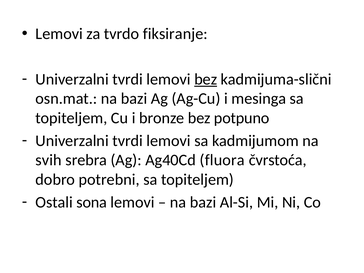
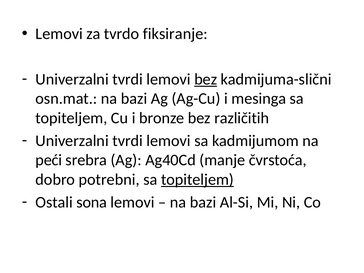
potpuno: potpuno -> različitih
svih: svih -> peći
fluora: fluora -> manje
topiteljem at (197, 180) underline: none -> present
